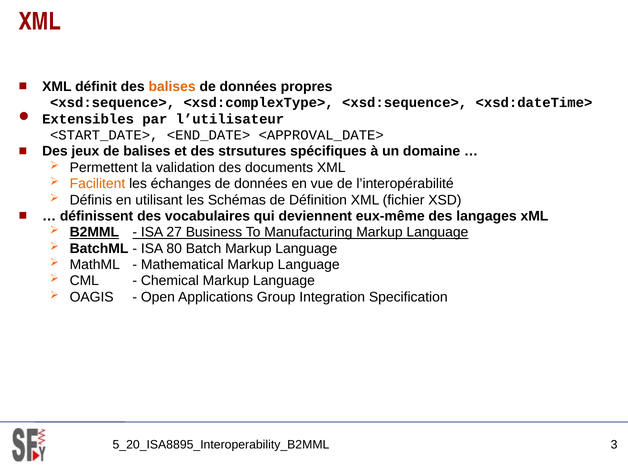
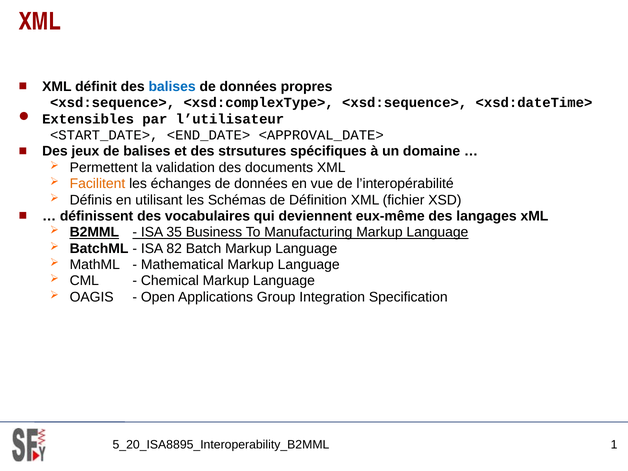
balises at (172, 87) colour: orange -> blue
27: 27 -> 35
80: 80 -> 82
3: 3 -> 1
